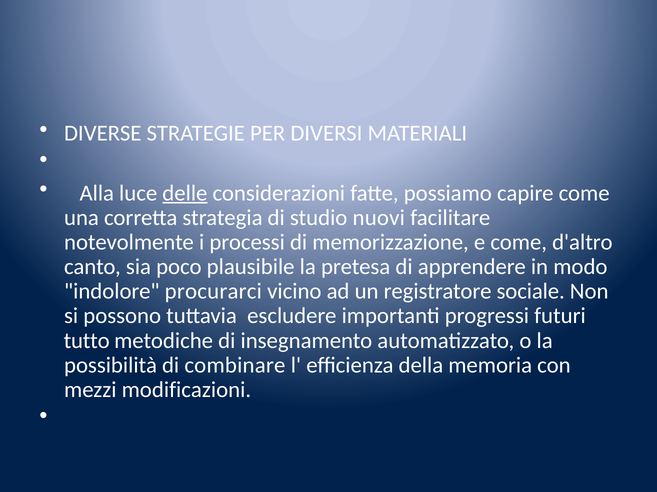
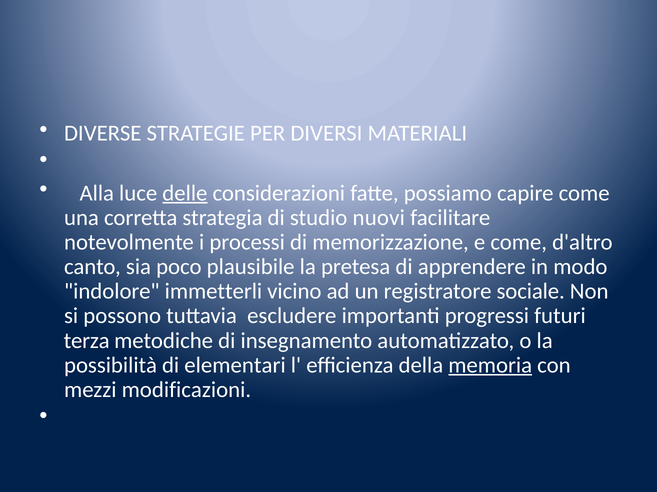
procurarci: procurarci -> immetterli
tutto: tutto -> terza
combinare: combinare -> elementari
memoria underline: none -> present
